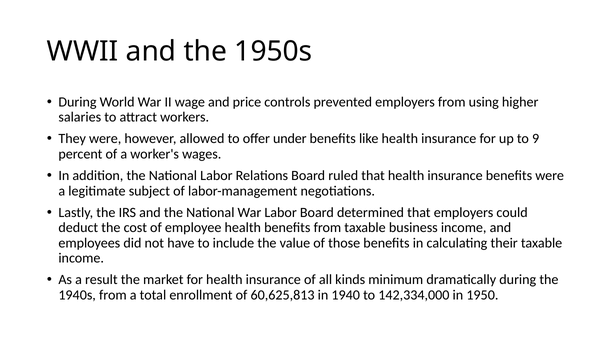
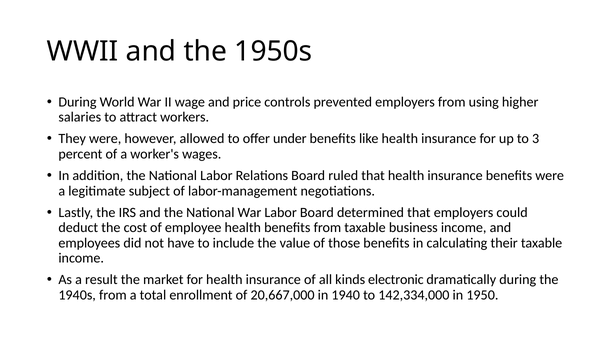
9: 9 -> 3
minimum: minimum -> electronic
60,625,813: 60,625,813 -> 20,667,000
